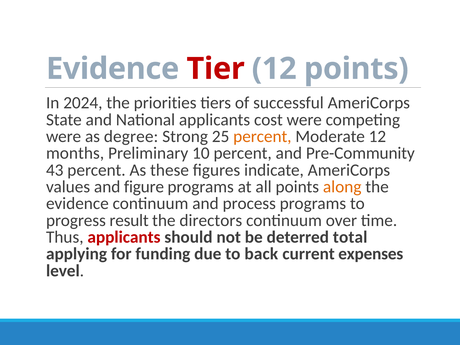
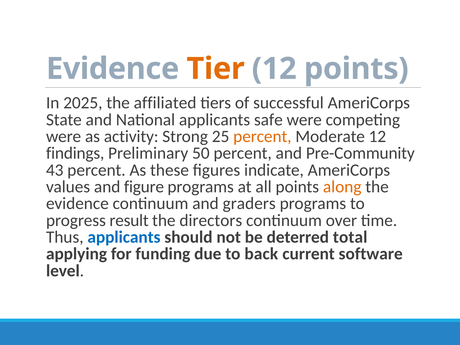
Tier colour: red -> orange
2024: 2024 -> 2025
priorities: priorities -> affiliated
cost: cost -> safe
degree: degree -> activity
months: months -> findings
10: 10 -> 50
process: process -> graders
applicants at (124, 237) colour: red -> blue
expenses: expenses -> software
